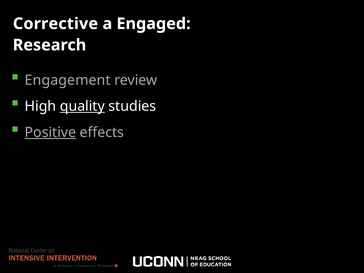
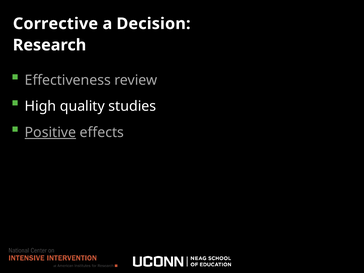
Engaged: Engaged -> Decision
Engagement: Engagement -> Effectiveness
quality underline: present -> none
